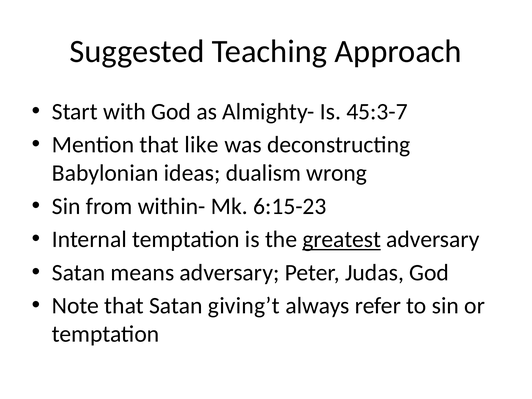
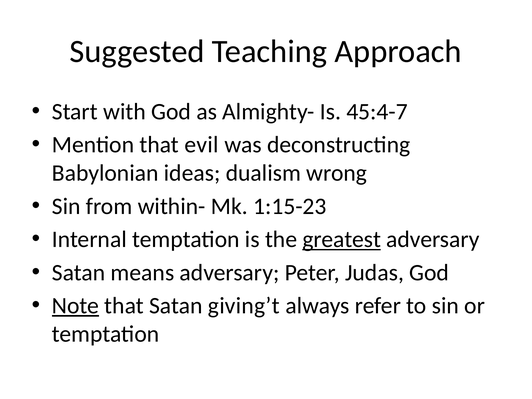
45:3-7: 45:3-7 -> 45:4-7
like: like -> evil
6:15-23: 6:15-23 -> 1:15-23
Note underline: none -> present
